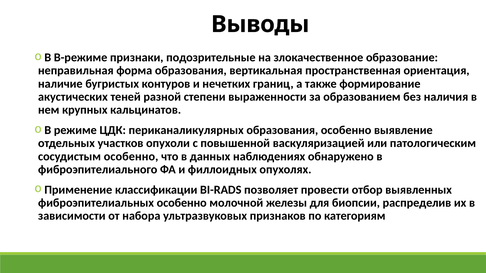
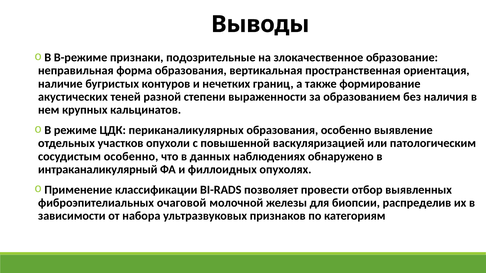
фиброэпителиального: фиброэпителиального -> интраканаликулярный
фиброэпителиальных особенно: особенно -> очаговой
